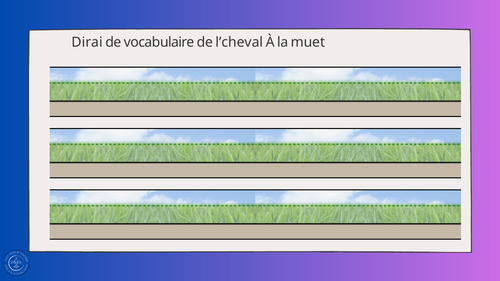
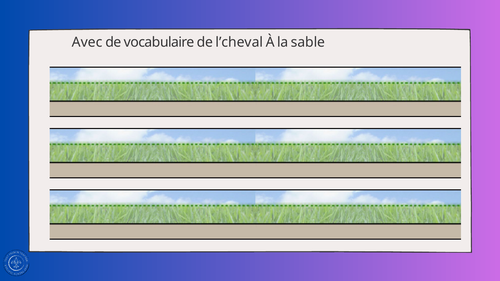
Dirai: Dirai -> Avec
muet: muet -> sable
